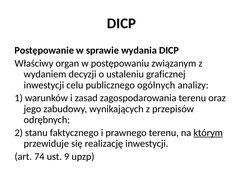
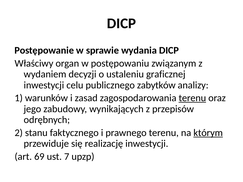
ogólnych: ogólnych -> zabytków
terenu at (192, 98) underline: none -> present
74: 74 -> 69
9: 9 -> 7
